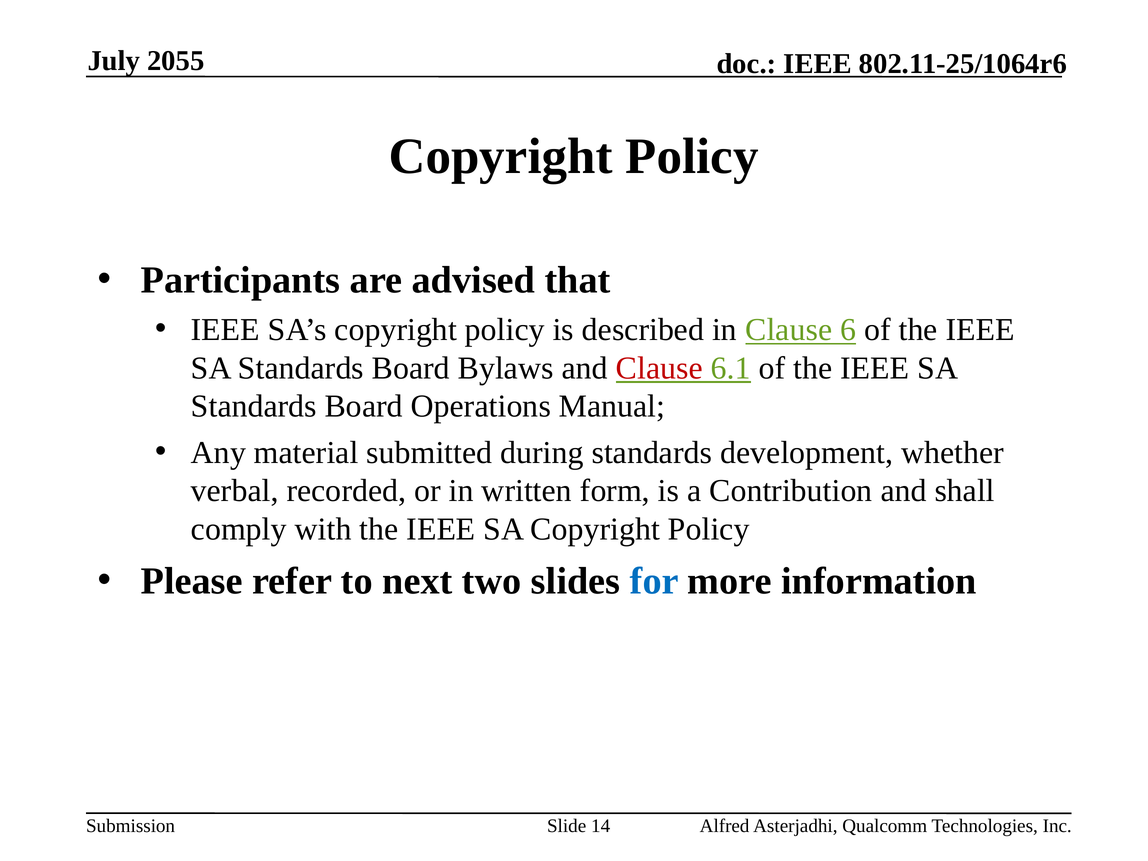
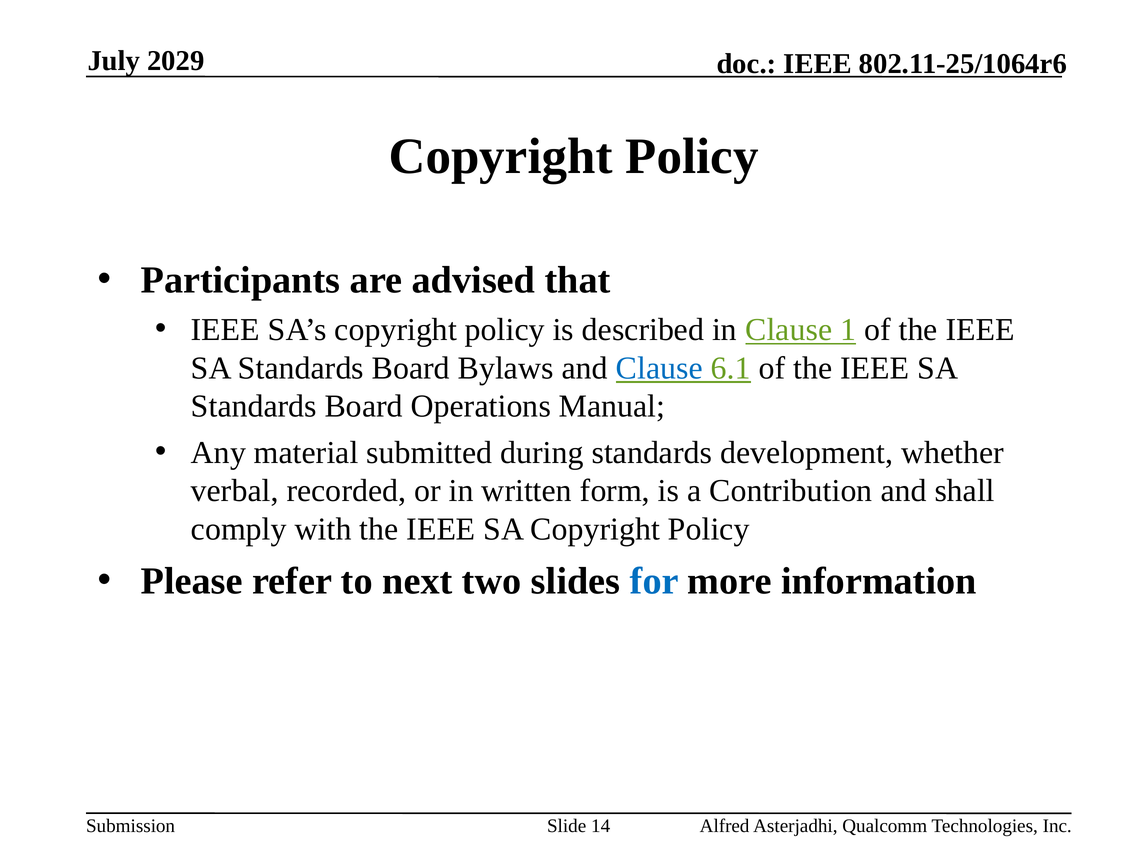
2055: 2055 -> 2029
6: 6 -> 1
Clause at (659, 368) colour: red -> blue
